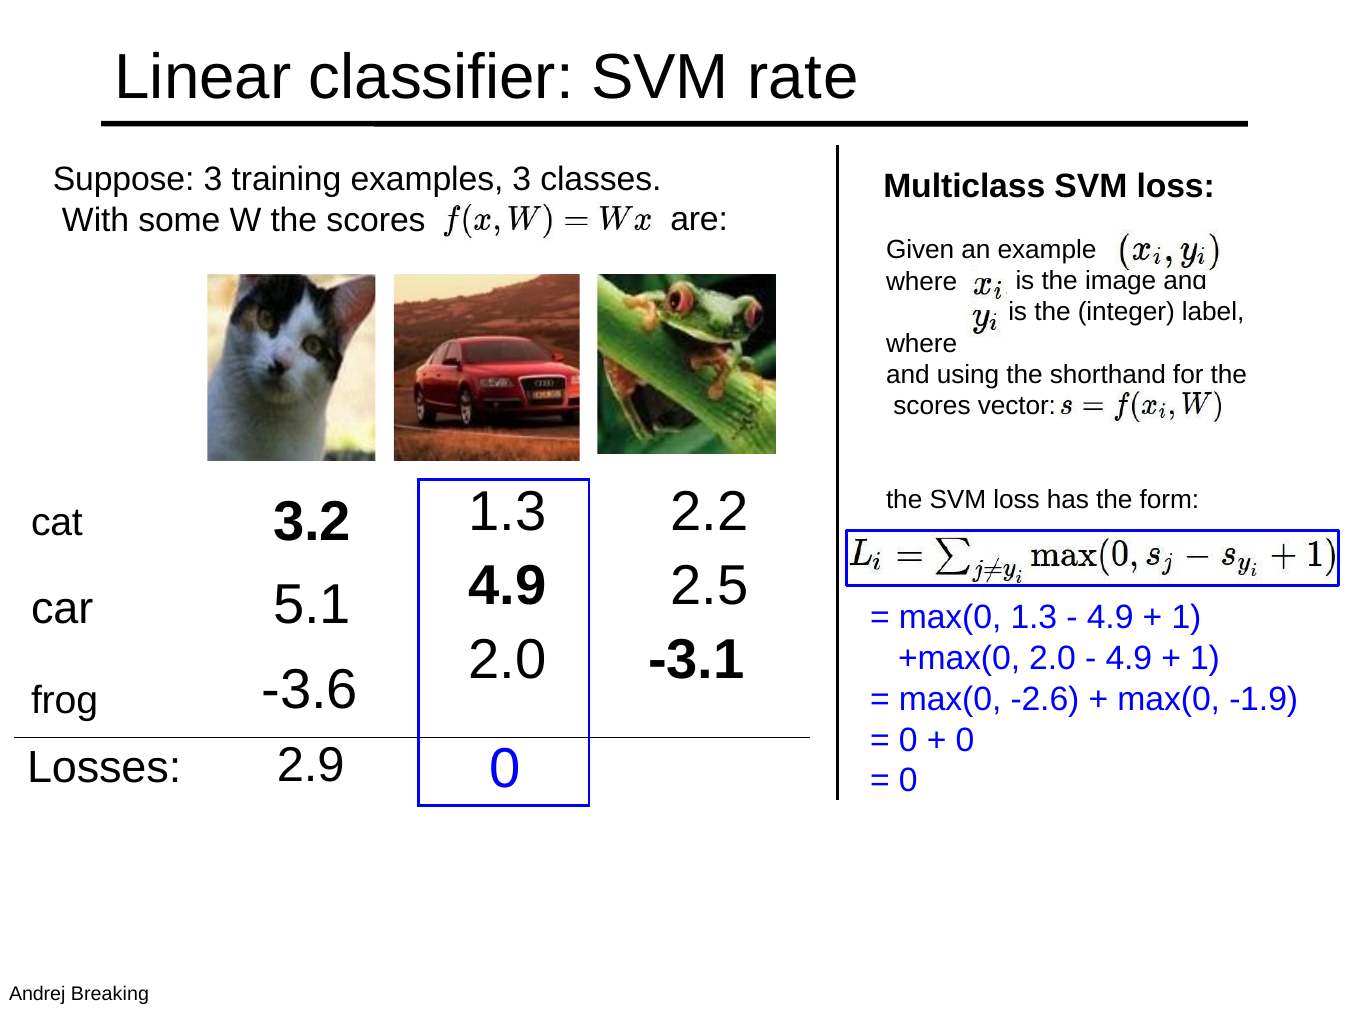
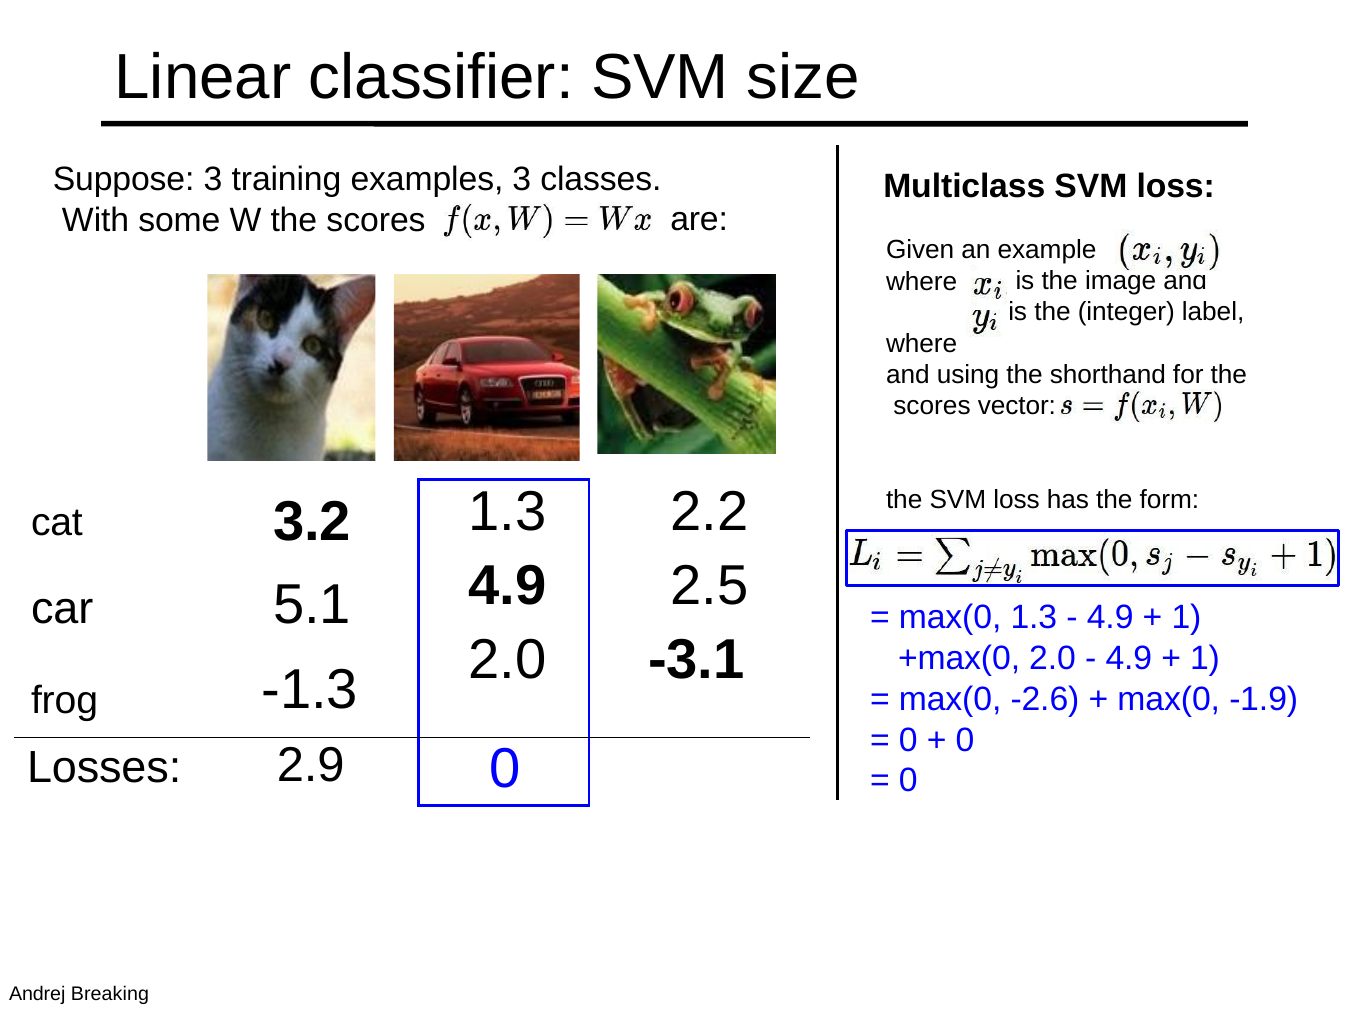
rate: rate -> size
-3.6: -3.6 -> -1.3
